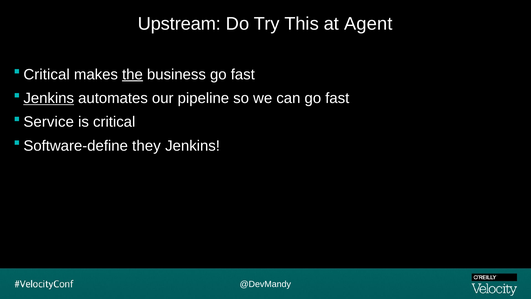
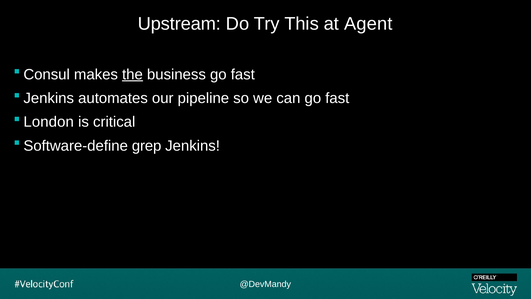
Critical at (47, 74): Critical -> Consul
Jenkins at (49, 98) underline: present -> none
Service: Service -> London
they: they -> grep
